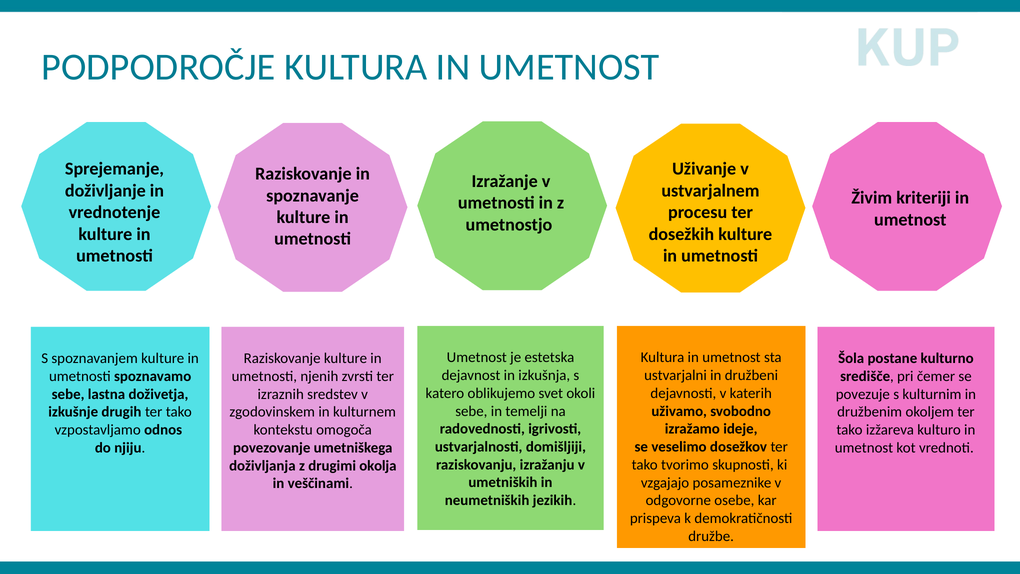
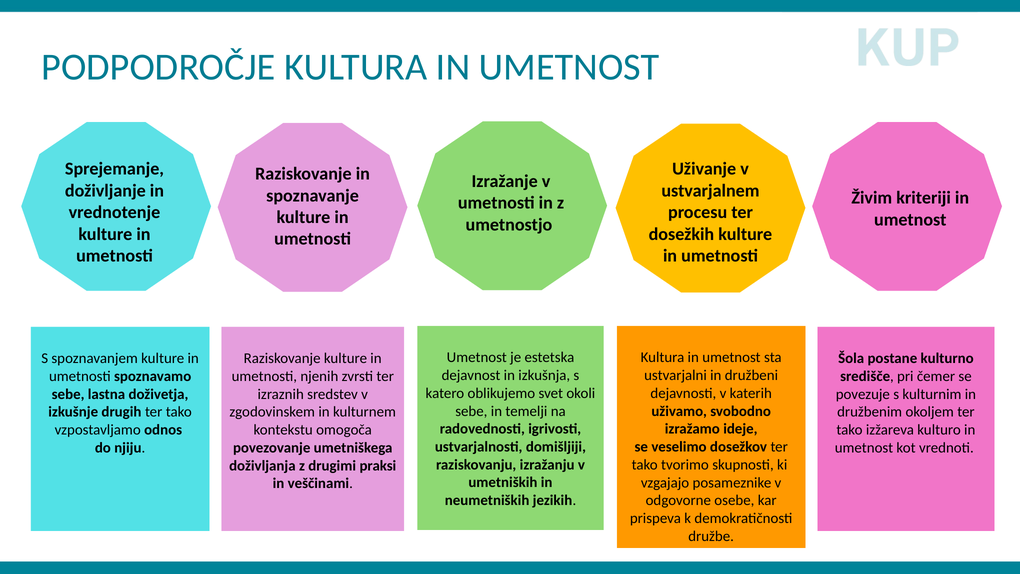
okolja: okolja -> praksi
